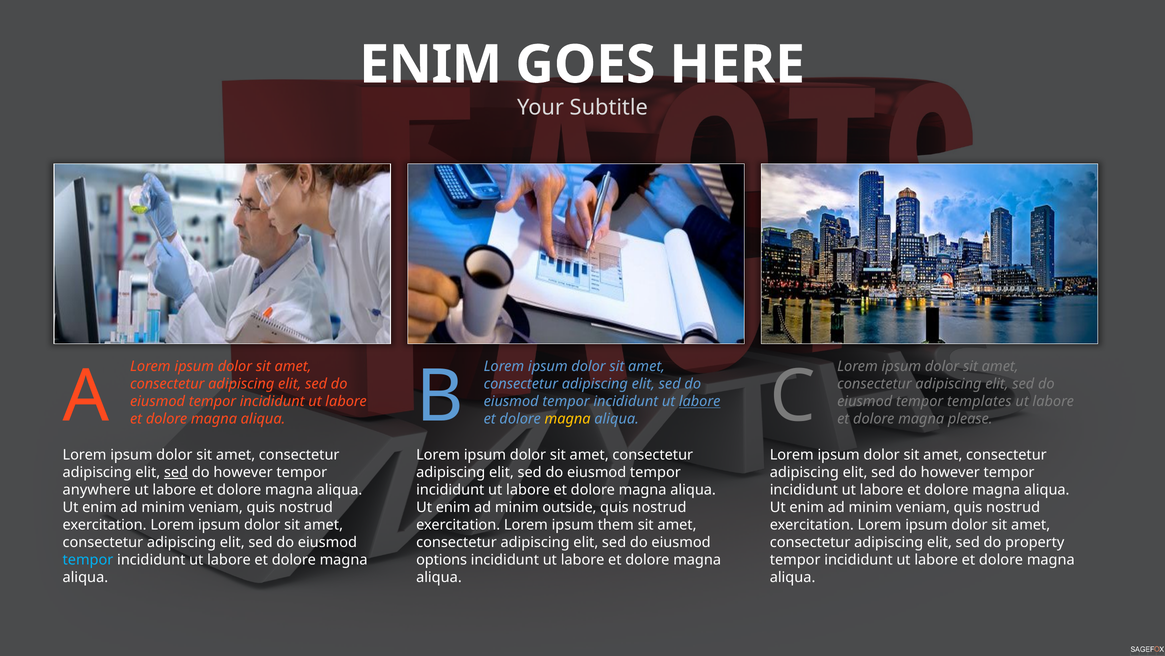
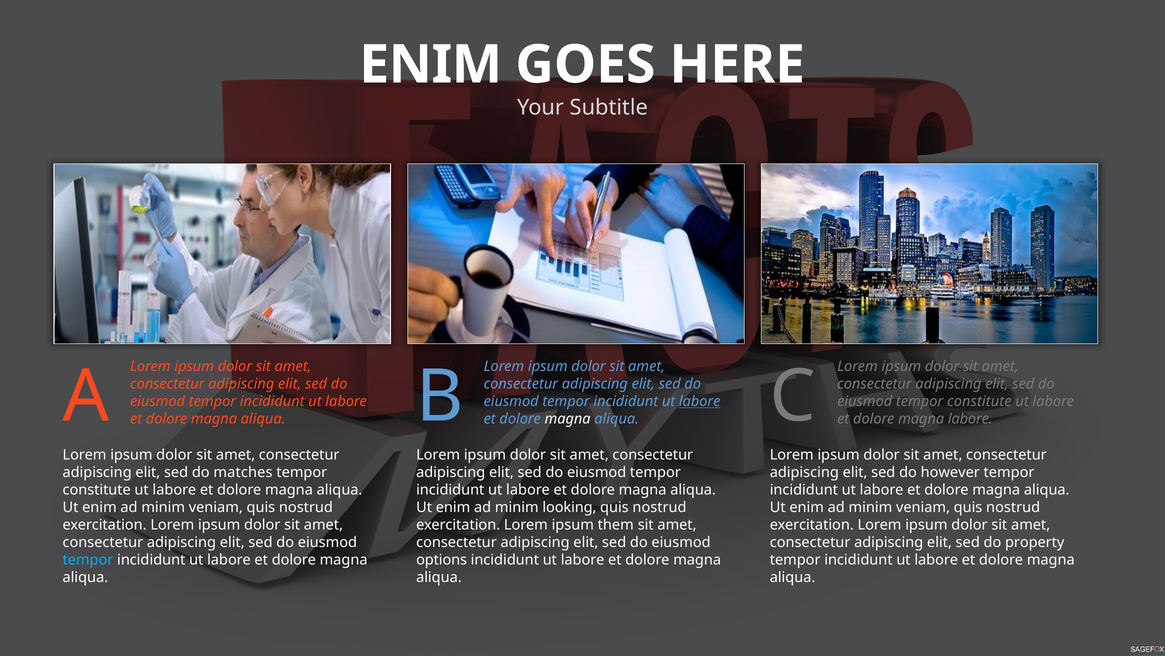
eiusmod tempor templates: templates -> constitute
magna at (568, 419) colour: yellow -> white
magna please: please -> labore
sed at (176, 472) underline: present -> none
however at (243, 472): however -> matches
anywhere at (97, 489): anywhere -> constitute
outside: outside -> looking
